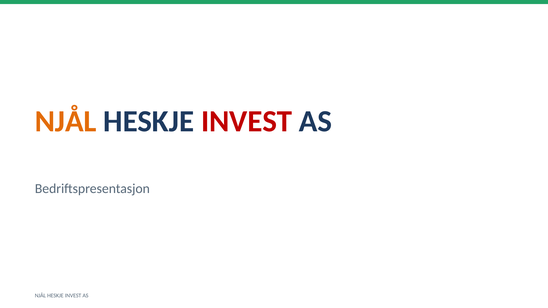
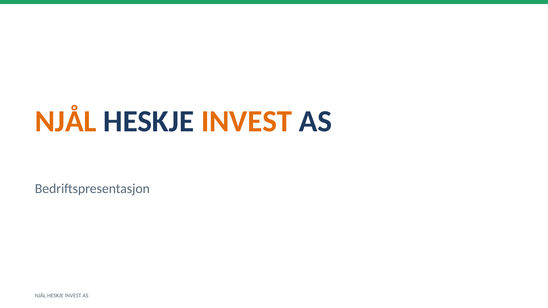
INVEST at (247, 122) colour: red -> orange
